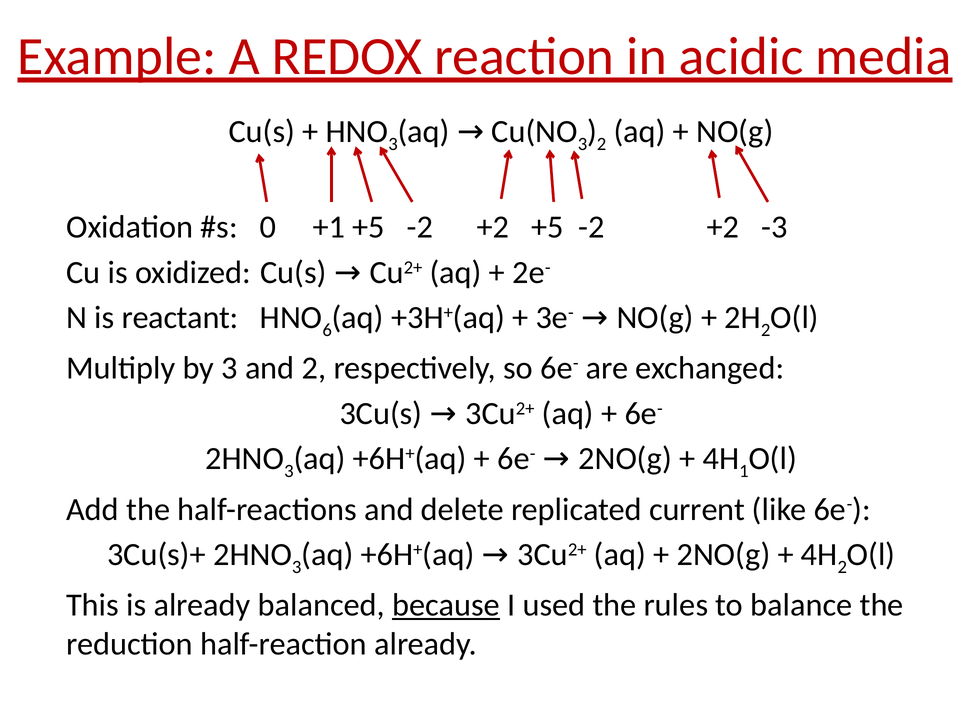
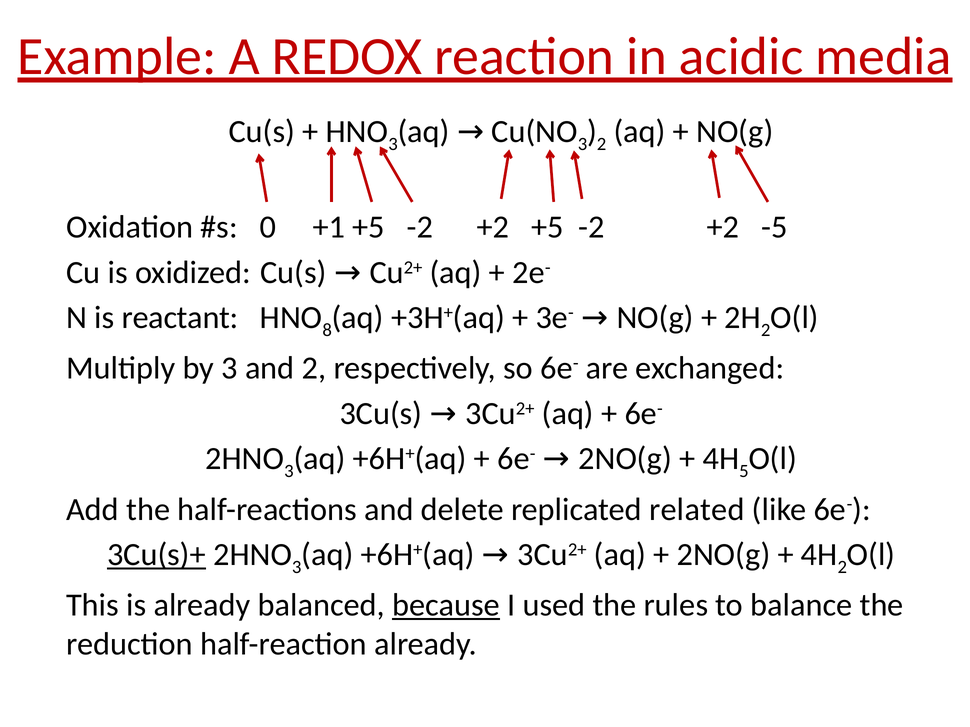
-3: -3 -> -5
6: 6 -> 8
1: 1 -> 5
current: current -> related
3Cu(s)+ underline: none -> present
